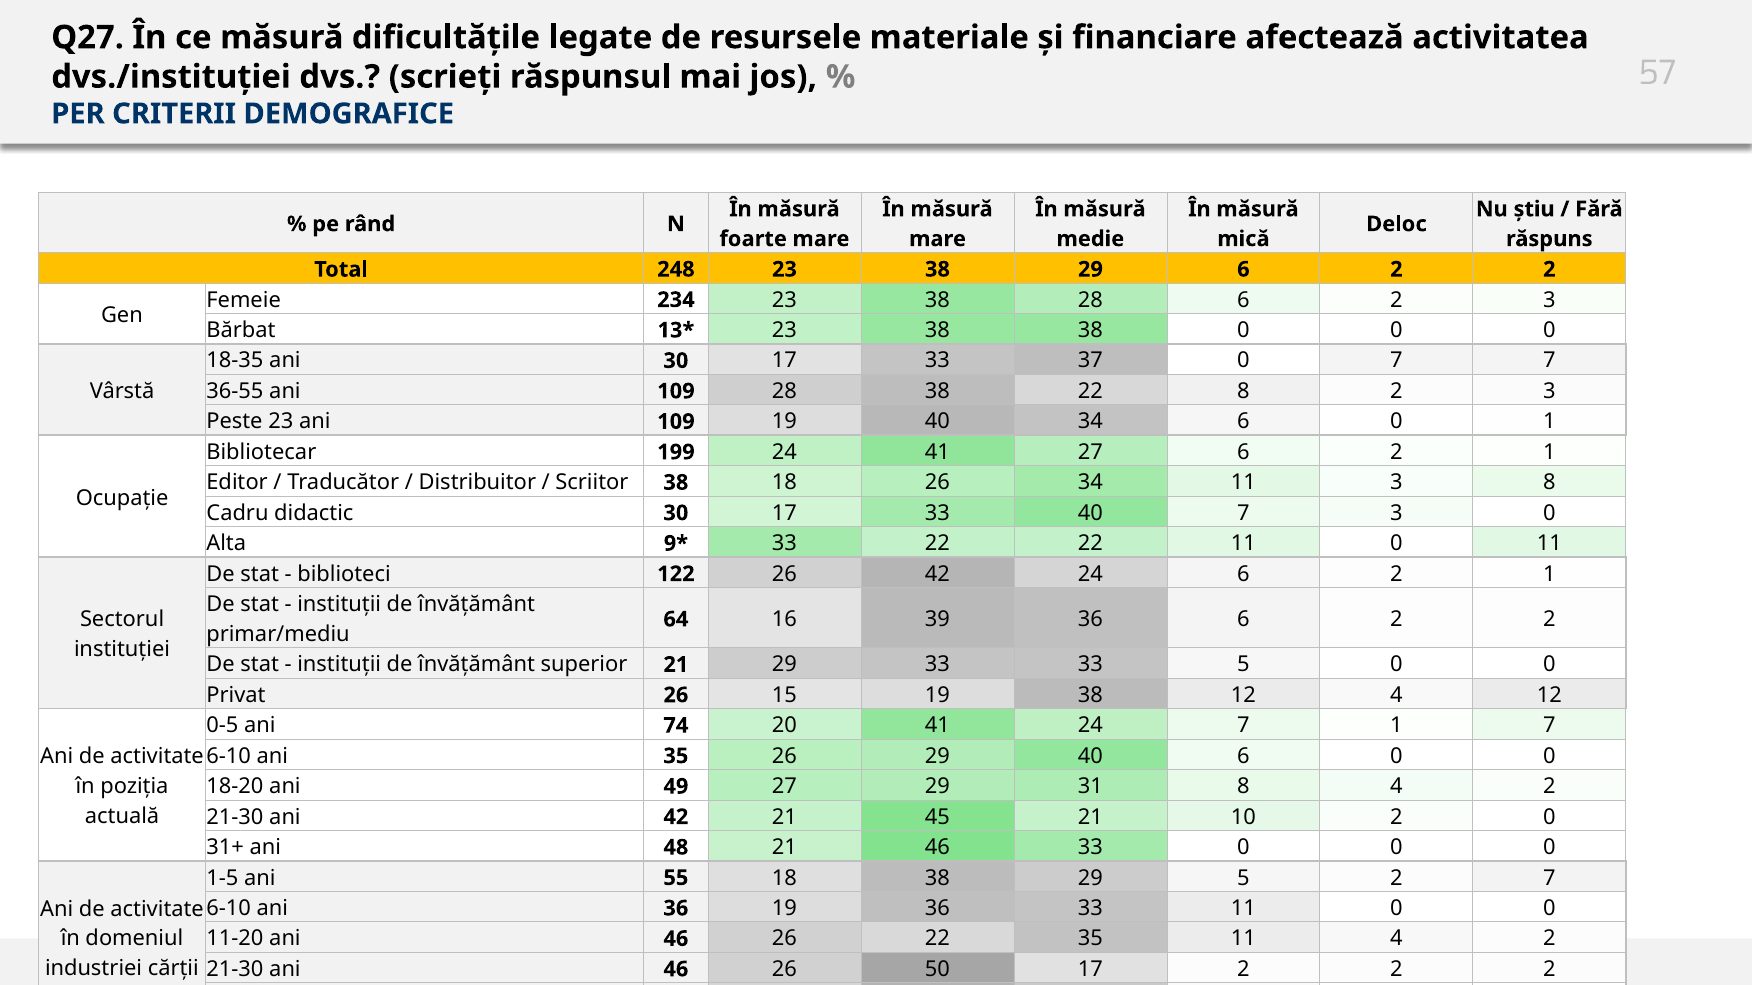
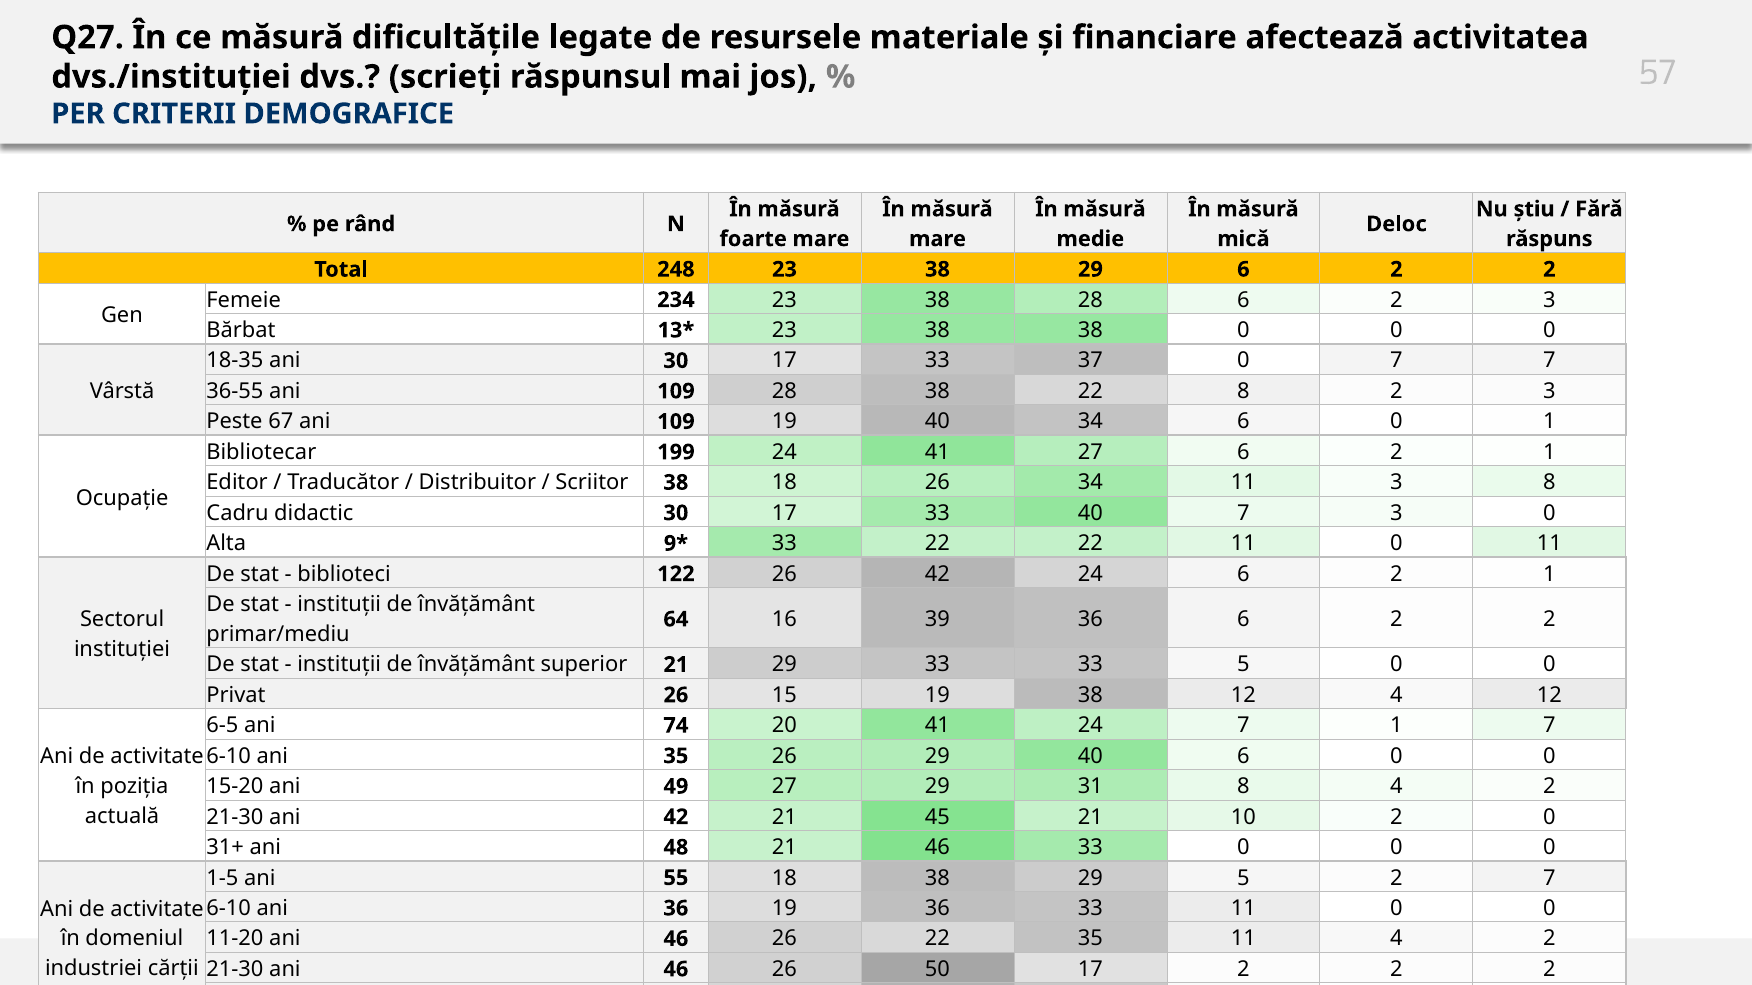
Peste 23: 23 -> 67
0-5: 0-5 -> 6-5
18-20: 18-20 -> 15-20
